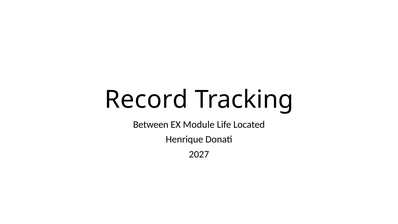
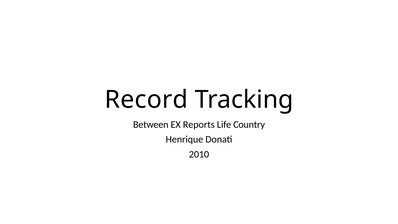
Module: Module -> Reports
Located: Located -> Country
2027: 2027 -> 2010
